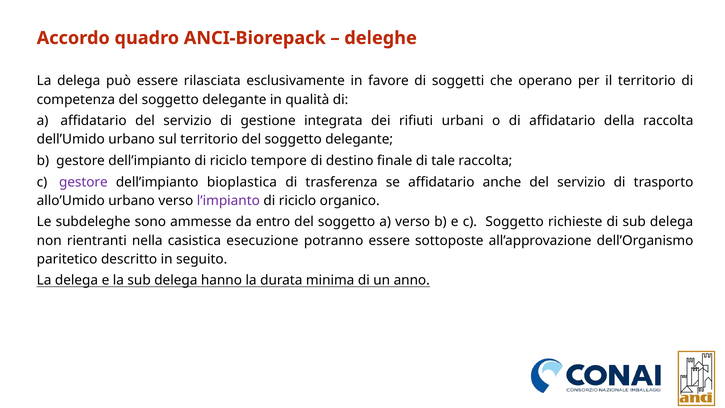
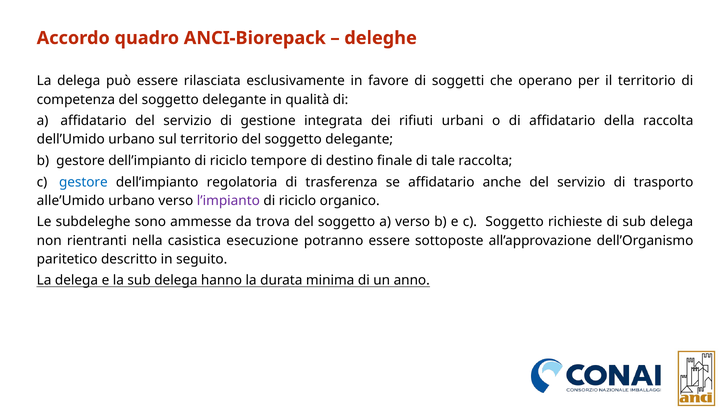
gestore at (83, 182) colour: purple -> blue
bioplastica: bioplastica -> regolatoria
allo’Umido: allo’Umido -> alle’Umido
entro: entro -> trova
